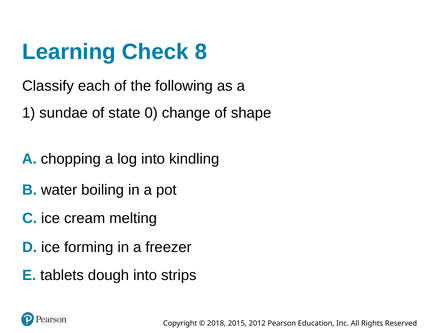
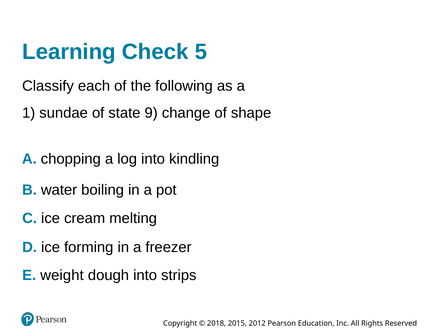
8: 8 -> 5
0: 0 -> 9
tablets: tablets -> weight
